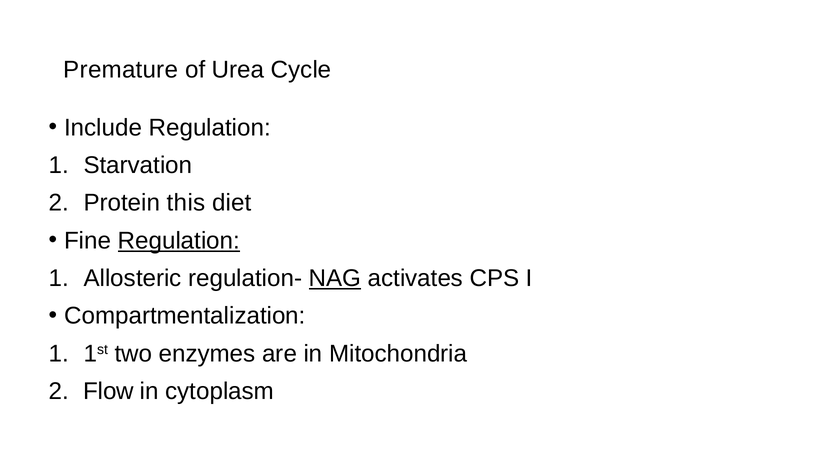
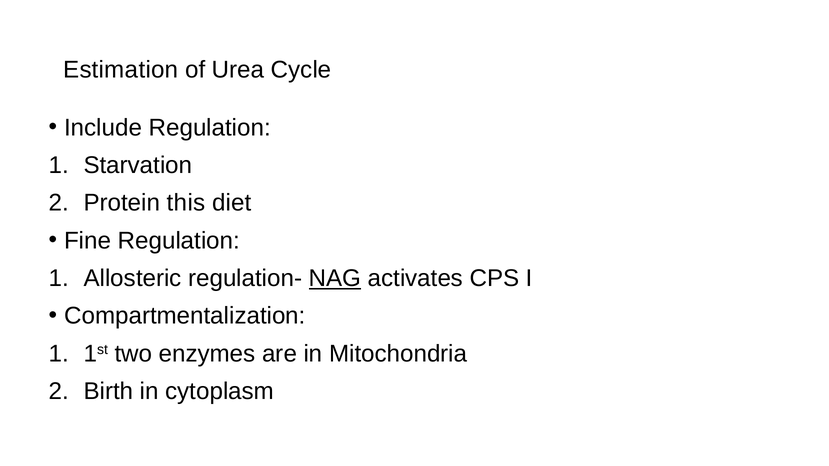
Premature: Premature -> Estimation
Regulation at (179, 241) underline: present -> none
Flow: Flow -> Birth
